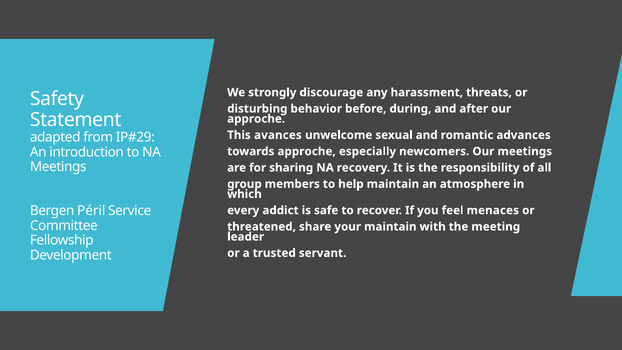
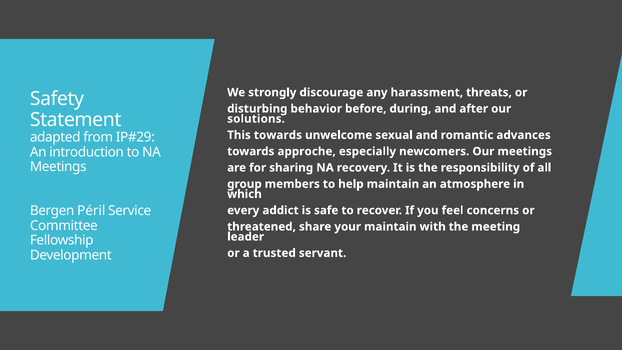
approche at (256, 119): approche -> solutions
This avances: avances -> towards
menaces: menaces -> concerns
